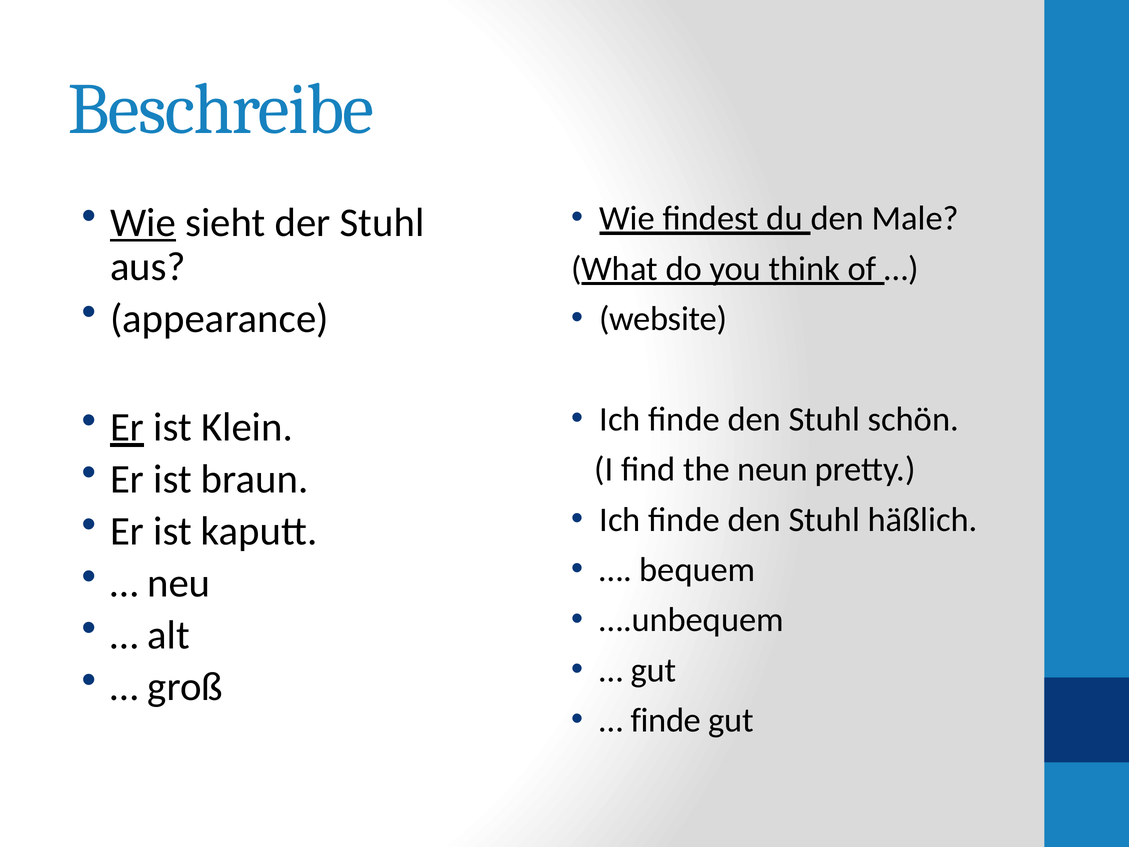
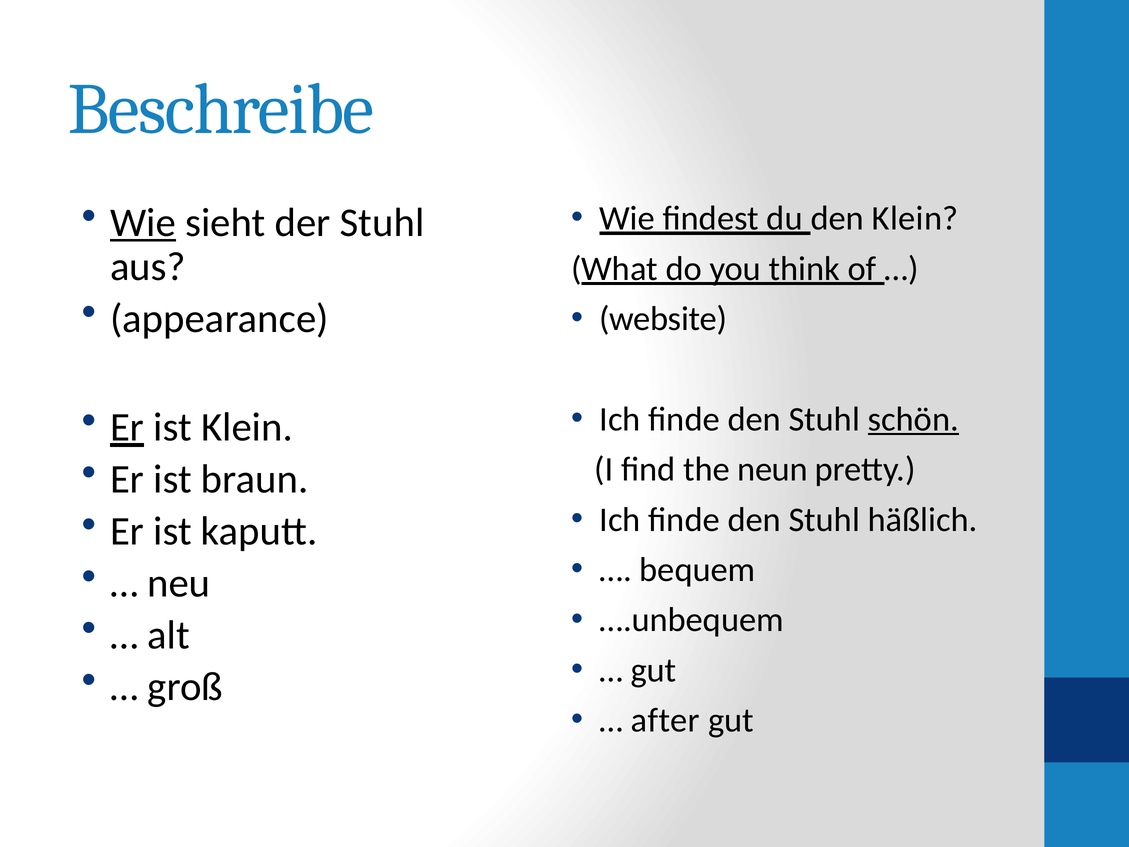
den Male: Male -> Klein
schön underline: none -> present
finde at (666, 720): finde -> after
